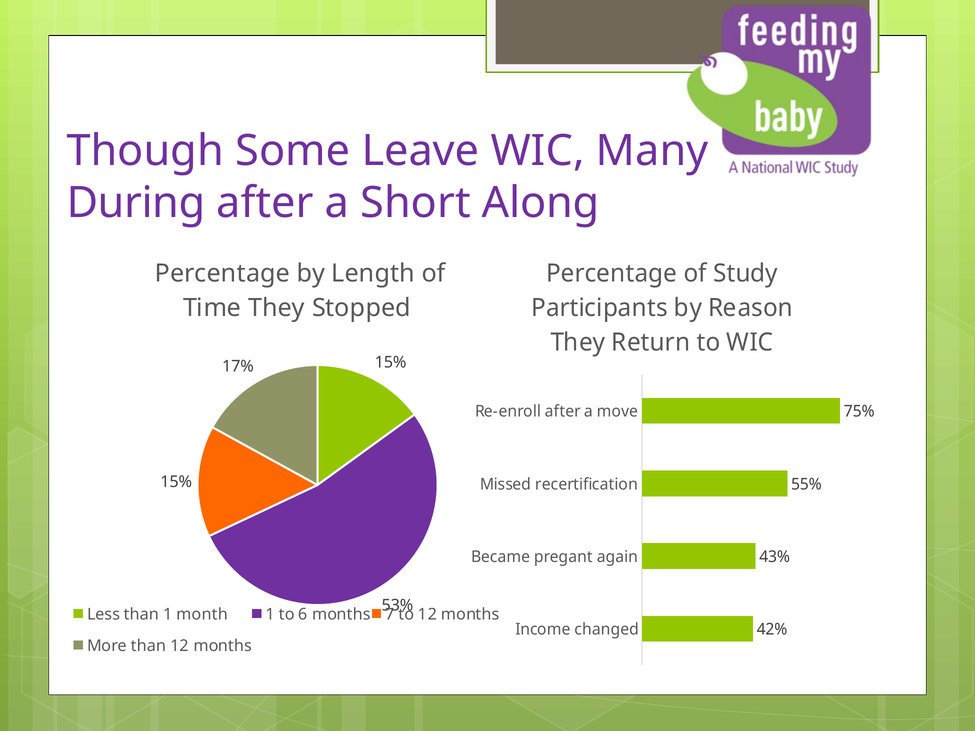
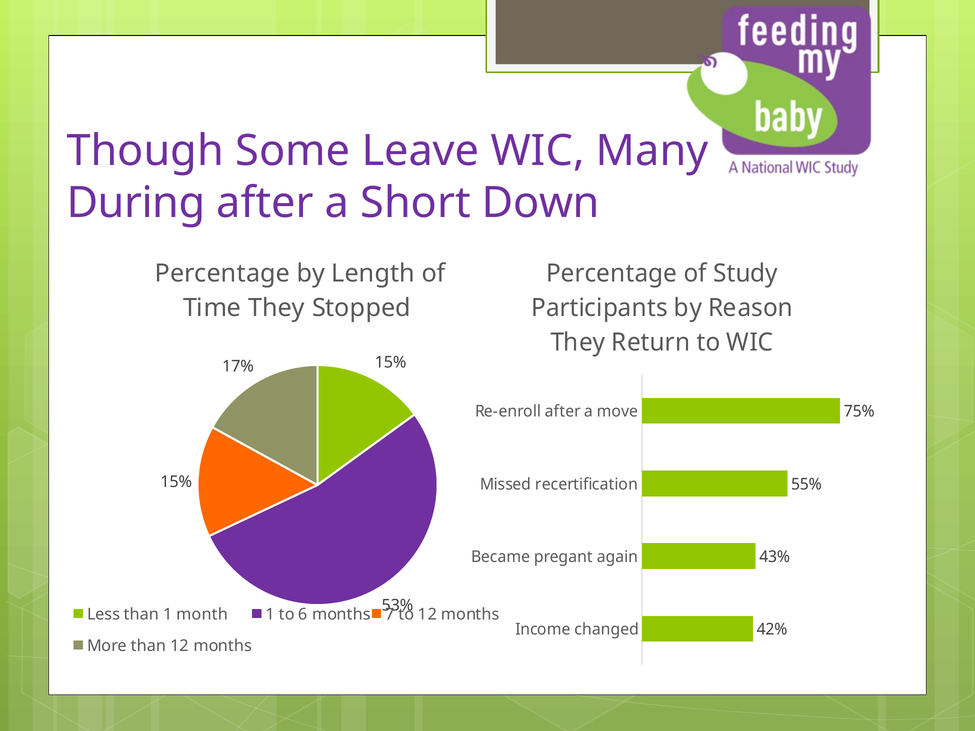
Along: Along -> Down
